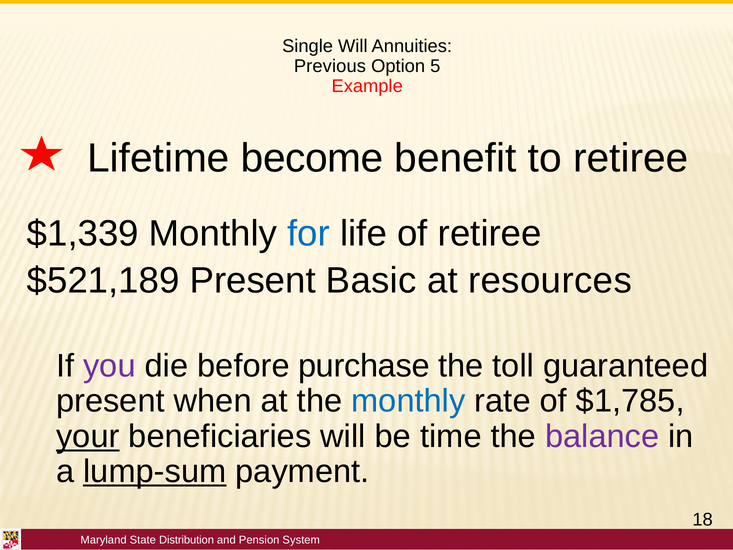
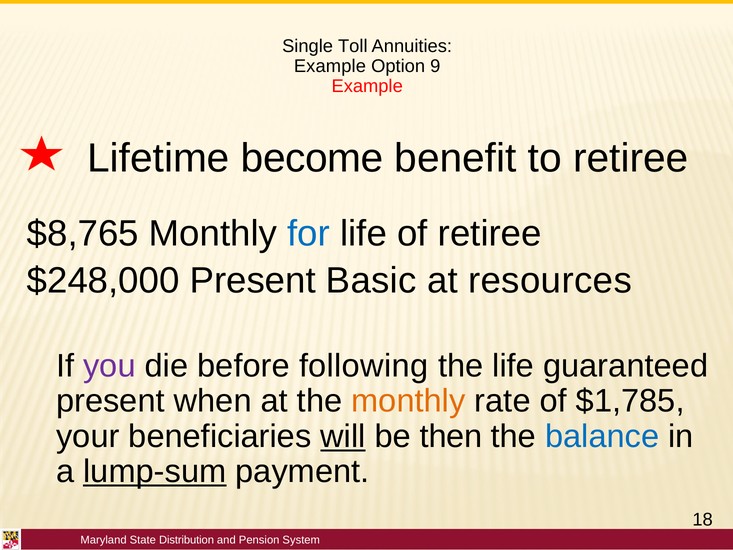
Single Will: Will -> Toll
Previous at (330, 66): Previous -> Example
5: 5 -> 9
$1,339: $1,339 -> $8,765
$521,189: $521,189 -> $248,000
purchase: purchase -> following
the toll: toll -> life
monthly at (408, 401) colour: blue -> orange
your underline: present -> none
will at (343, 436) underline: none -> present
time: time -> then
balance colour: purple -> blue
